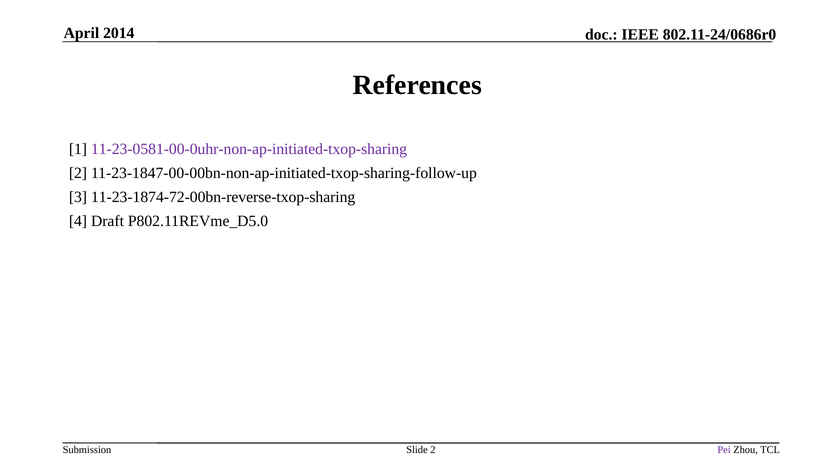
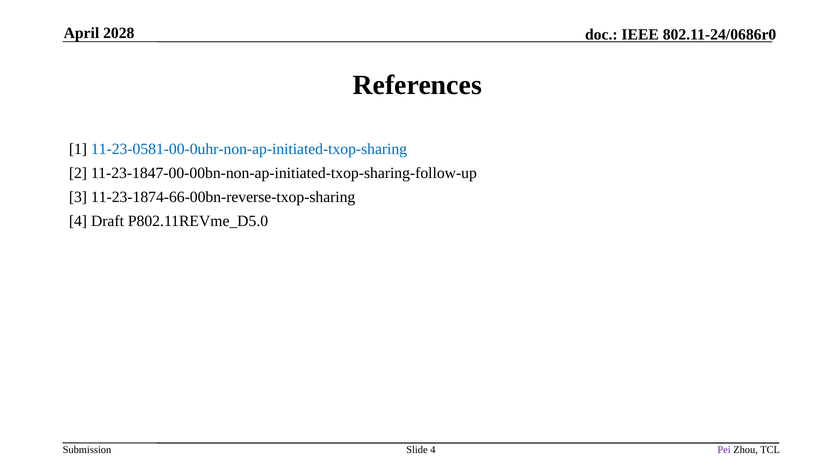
2014: 2014 -> 2028
11-23-0581-00-0uhr-non-ap-initiated-txop-sharing colour: purple -> blue
11-23-1874-72-00bn-reverse-txop-sharing: 11-23-1874-72-00bn-reverse-txop-sharing -> 11-23-1874-66-00bn-reverse-txop-sharing
Slide 2: 2 -> 4
